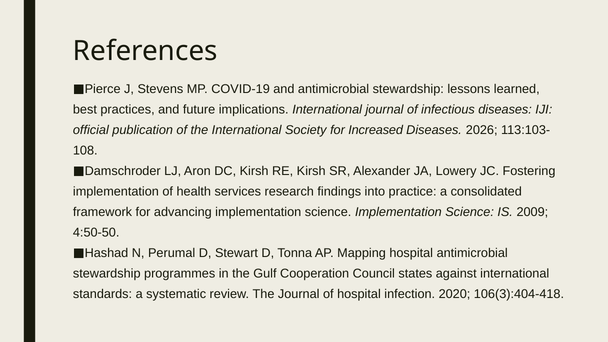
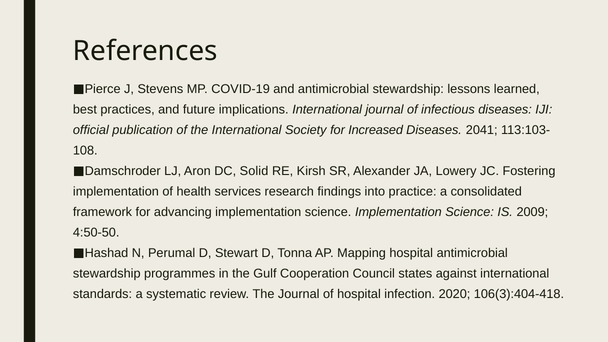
2026: 2026 -> 2041
DC Kirsh: Kirsh -> Solid
